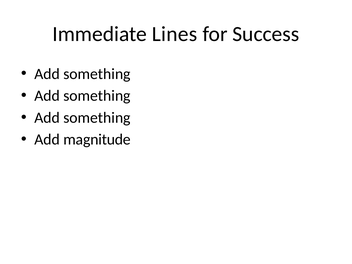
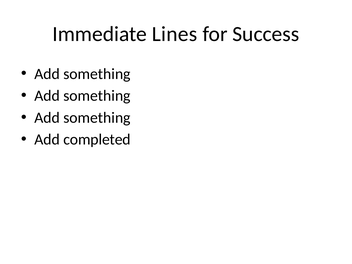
magnitude: magnitude -> completed
